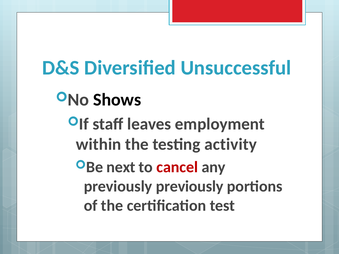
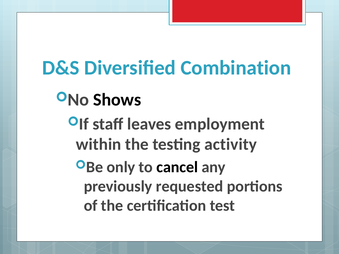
Unsuccessful: Unsuccessful -> Combination
next: next -> only
cancel colour: red -> black
previously previously: previously -> requested
